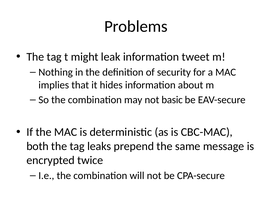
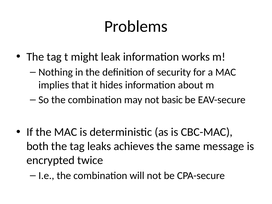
tweet: tweet -> works
prepend: prepend -> achieves
